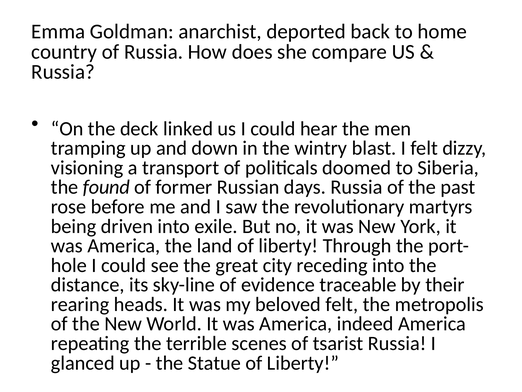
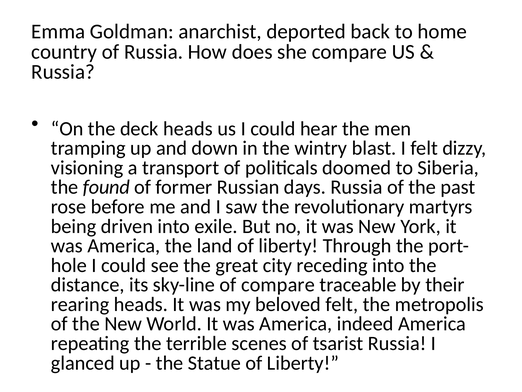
deck linked: linked -> heads
of evidence: evidence -> compare
